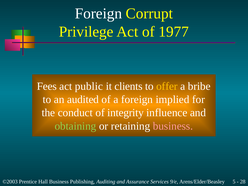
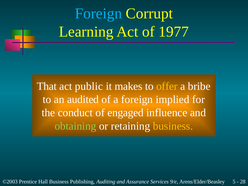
Foreign at (98, 13) colour: white -> light blue
Privilege: Privilege -> Learning
Fees: Fees -> That
clients: clients -> makes
integrity: integrity -> engaged
business at (173, 126) colour: pink -> yellow
